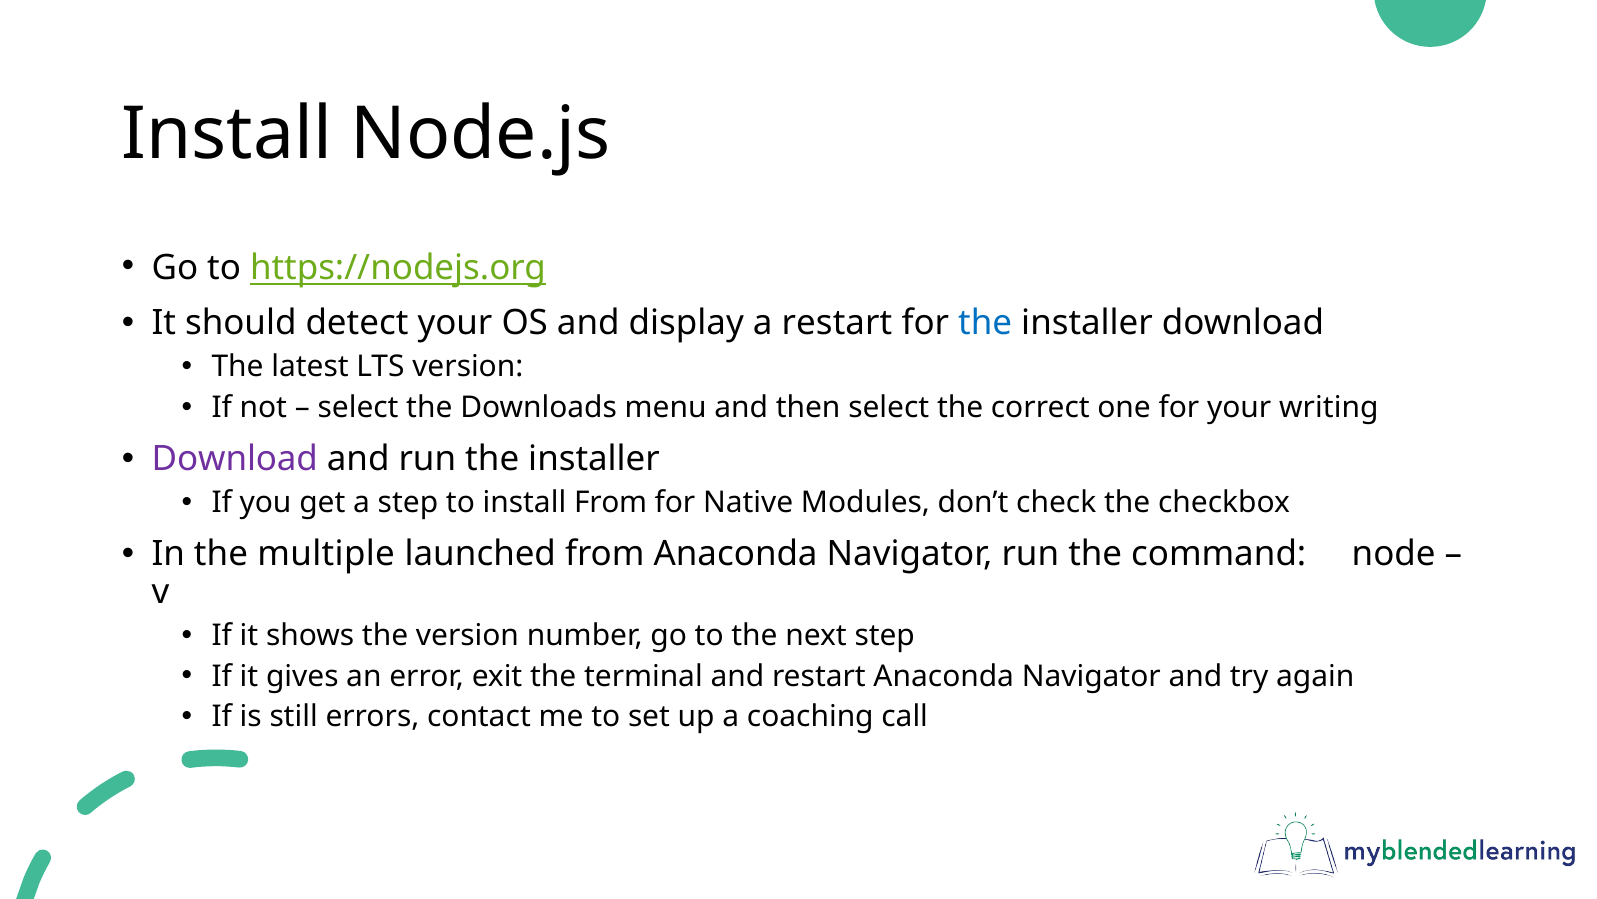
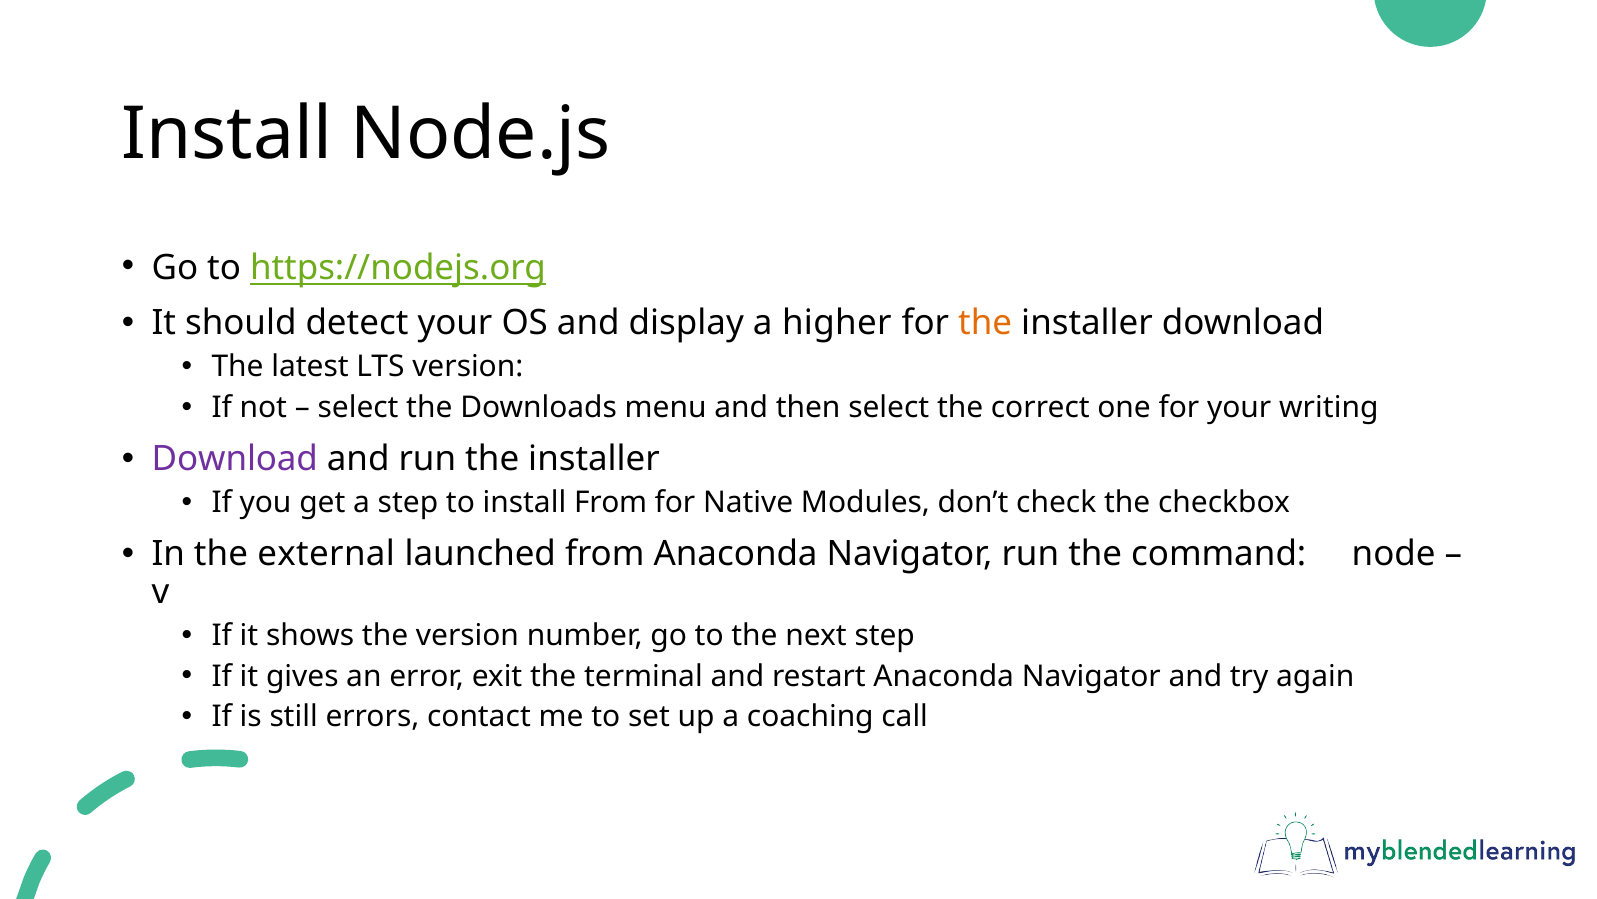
a restart: restart -> higher
the at (985, 323) colour: blue -> orange
multiple: multiple -> external
